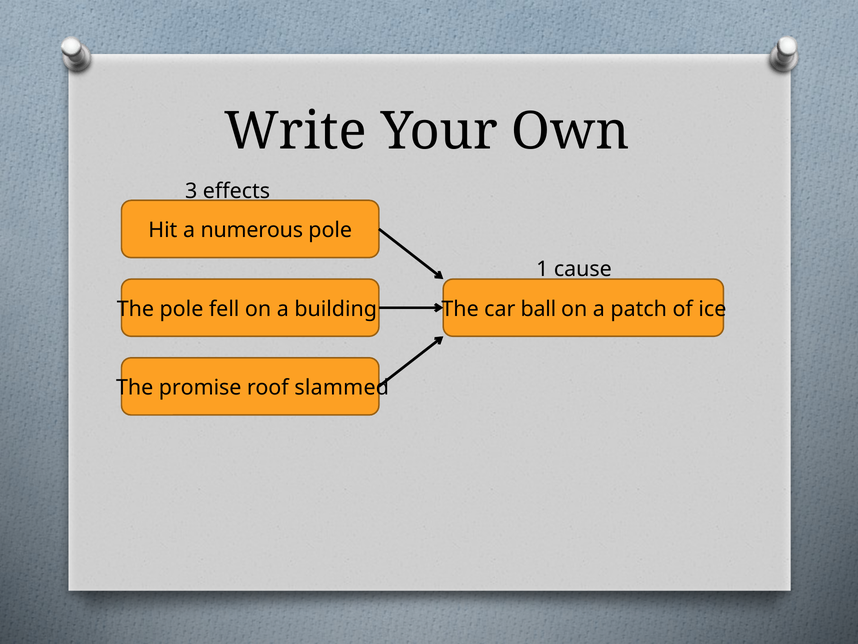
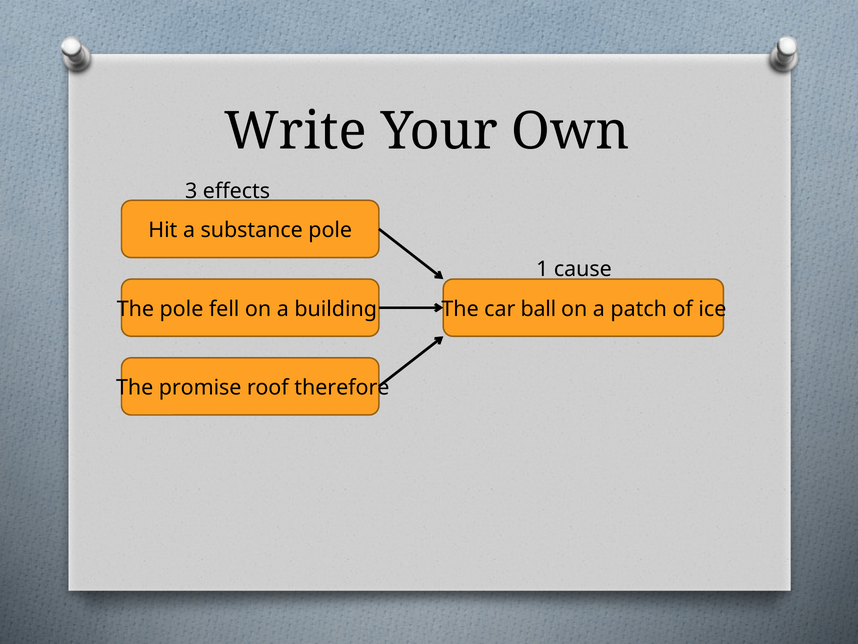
numerous: numerous -> substance
slammed: slammed -> therefore
